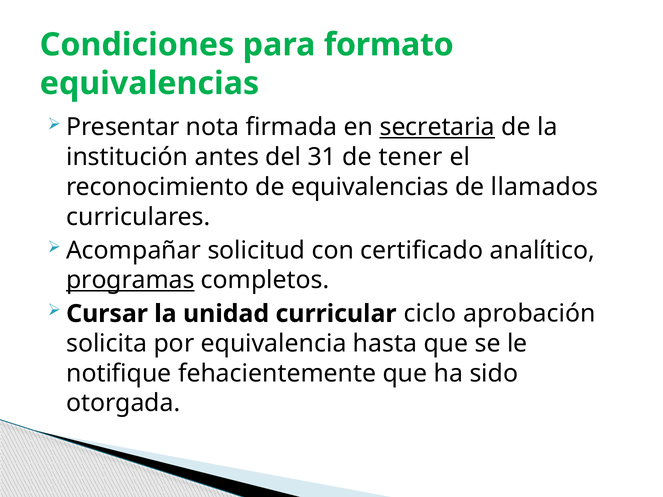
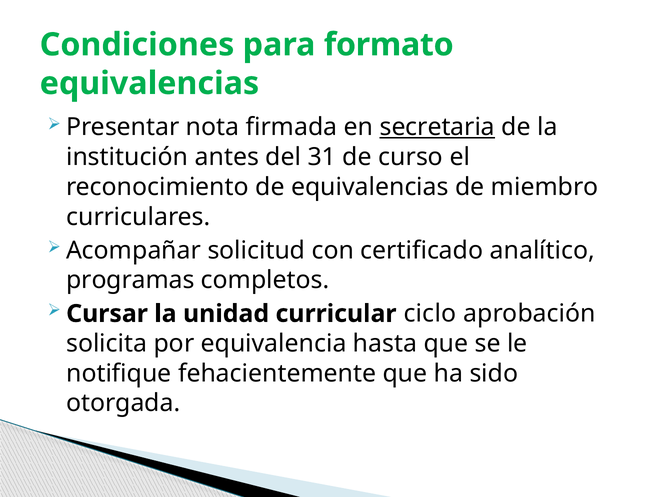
tener: tener -> curso
llamados: llamados -> miembro
programas underline: present -> none
